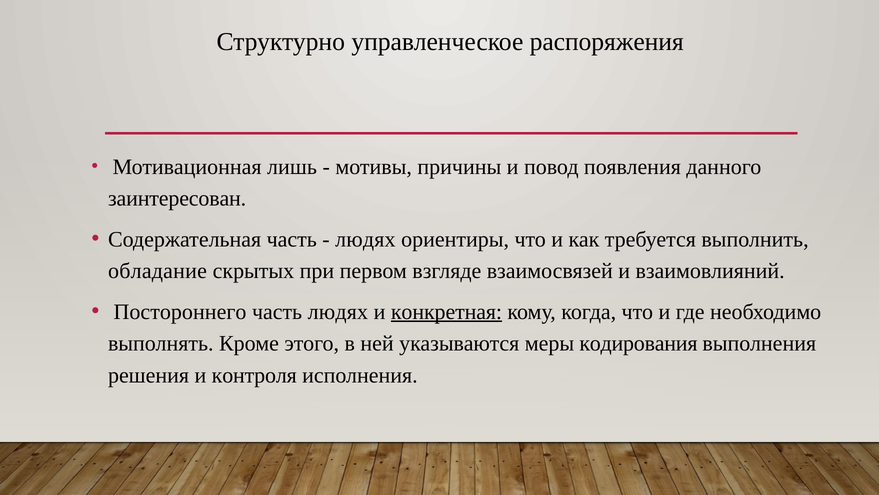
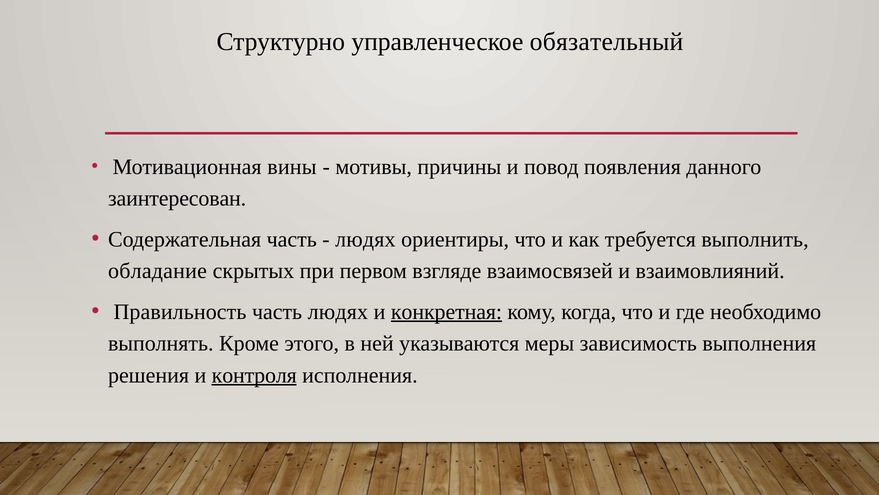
распоряжения: распоряжения -> обязательный
лишь: лишь -> вины
Постороннего: Постороннего -> Правильность
кодирования: кодирования -> зависимость
контроля underline: none -> present
